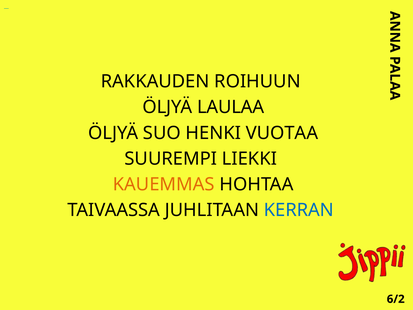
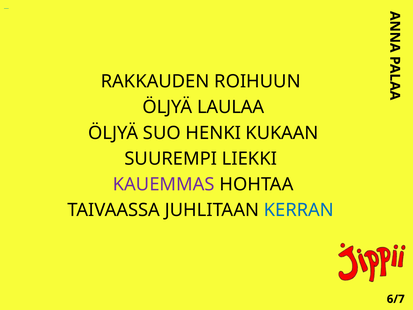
VUOTAA: VUOTAA -> KUKAAN
KAUEMMAS colour: orange -> purple
6/2: 6/2 -> 6/7
